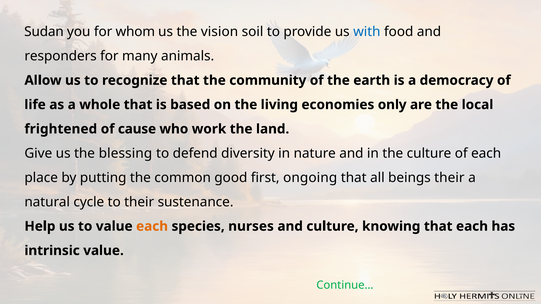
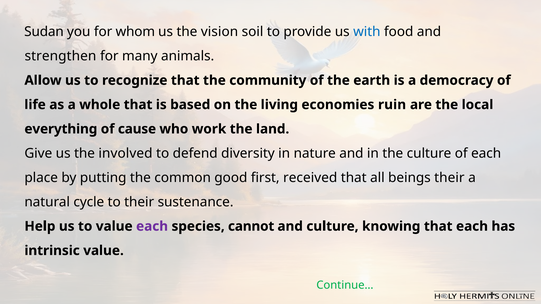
responders: responders -> strengthen
only: only -> ruin
frightened: frightened -> everything
blessing: blessing -> involved
ongoing: ongoing -> received
each at (152, 226) colour: orange -> purple
nurses: nurses -> cannot
